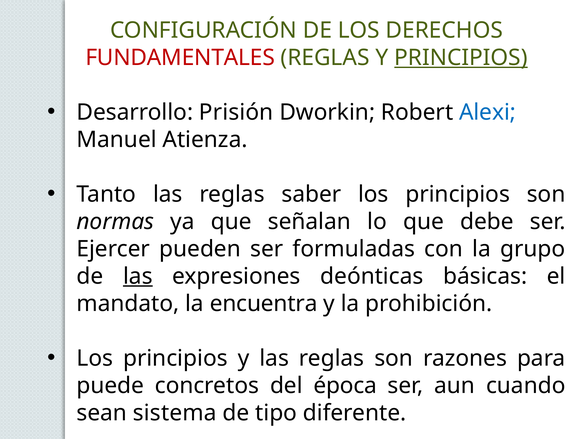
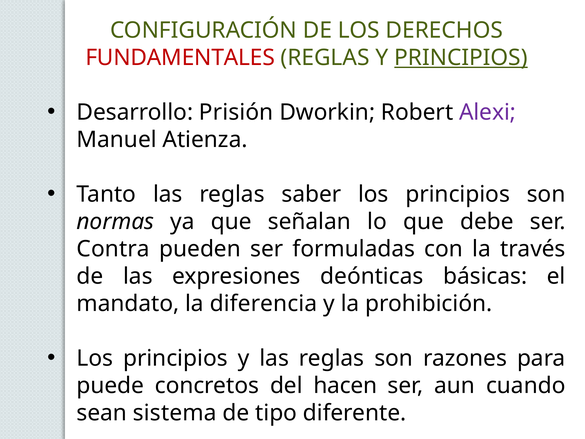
Alexi colour: blue -> purple
Ejercer: Ejercer -> Contra
grupo: grupo -> través
las at (138, 276) underline: present -> none
encuentra: encuentra -> diferencia
época: época -> hacen
